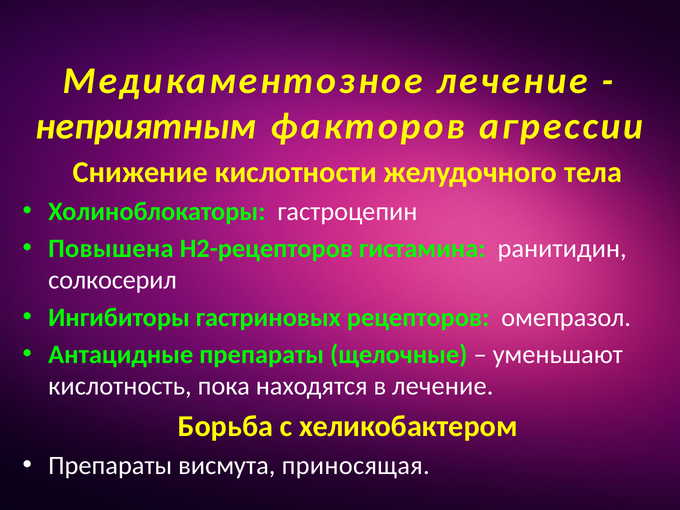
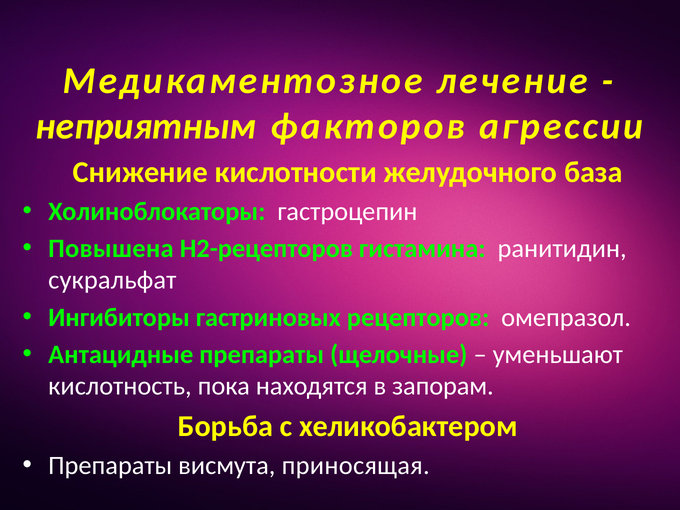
тела: тела -> база
солкосерил: солкосерил -> сукральфат
в лечение: лечение -> запорам
